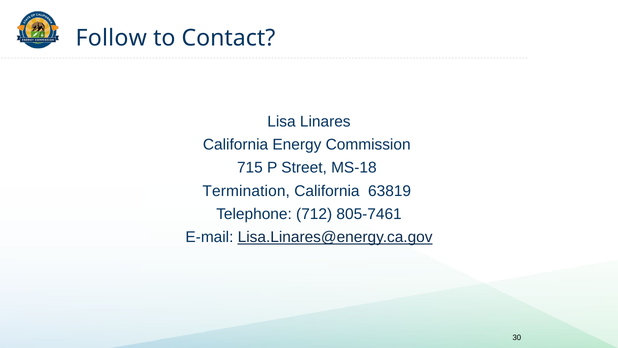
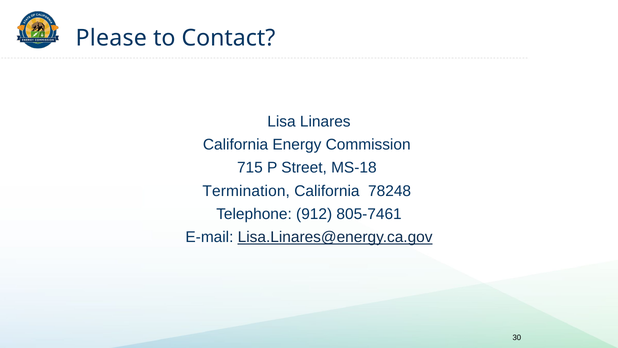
Follow: Follow -> Please
63819: 63819 -> 78248
712: 712 -> 912
